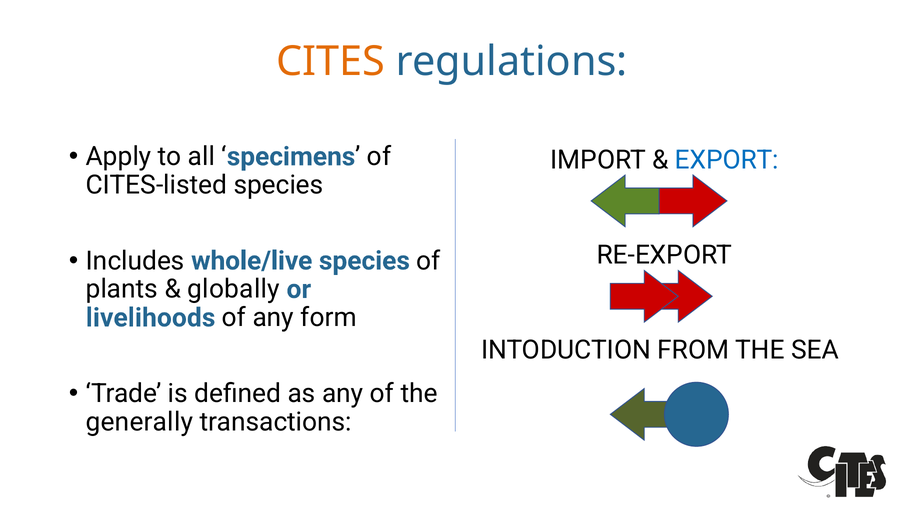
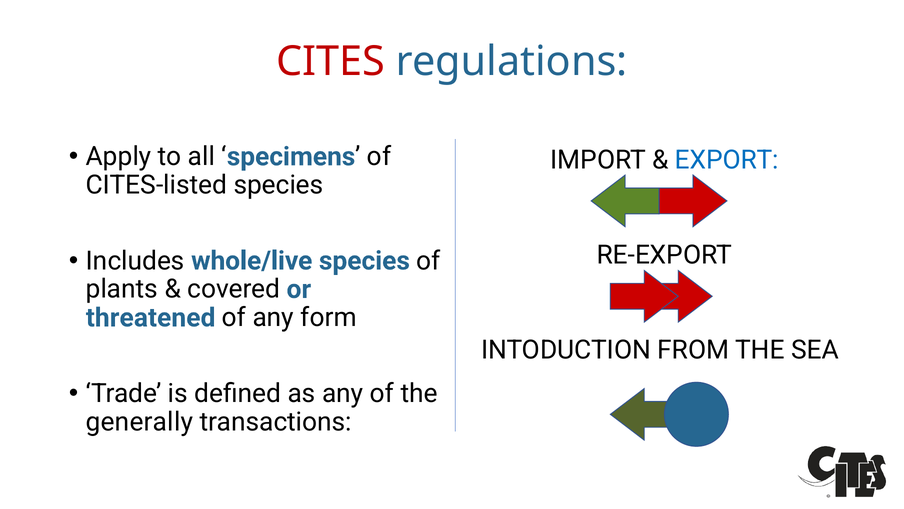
CITES colour: orange -> red
globally: globally -> covered
livelihoods: livelihoods -> threatened
